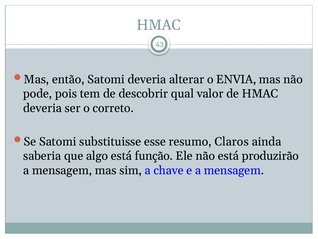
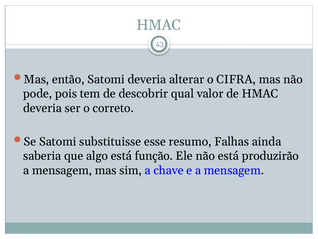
ENVIA: ENVIA -> CIFRA
Claros: Claros -> Falhas
